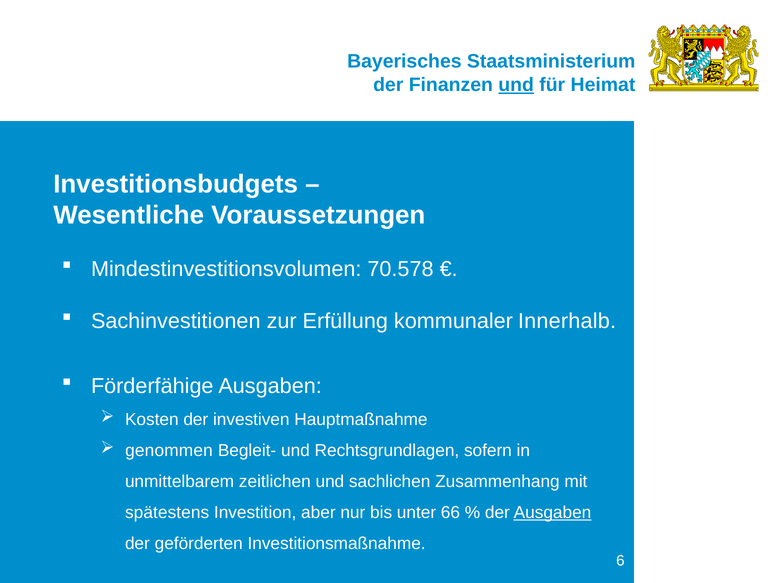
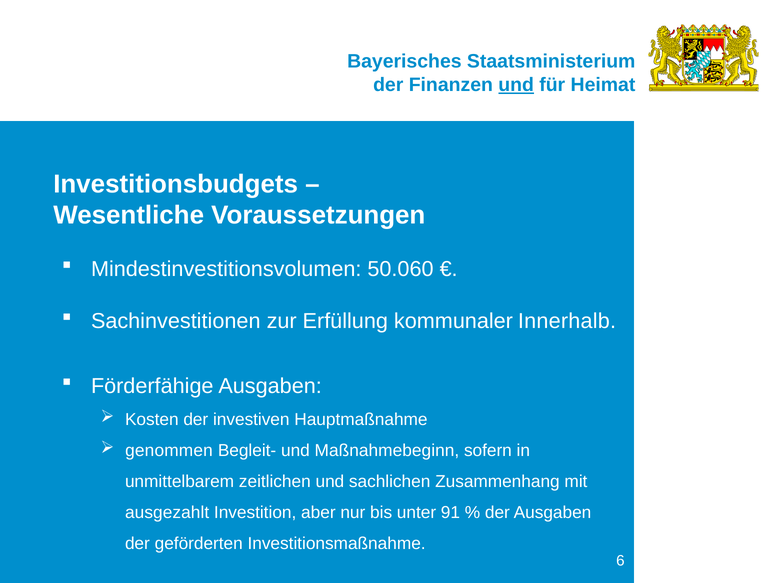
70.578: 70.578 -> 50.060
Rechtsgrundlagen: Rechtsgrundlagen -> Maßnahmebeginn
spätestens: spätestens -> ausgezahlt
66: 66 -> 91
Ausgaben at (553, 513) underline: present -> none
